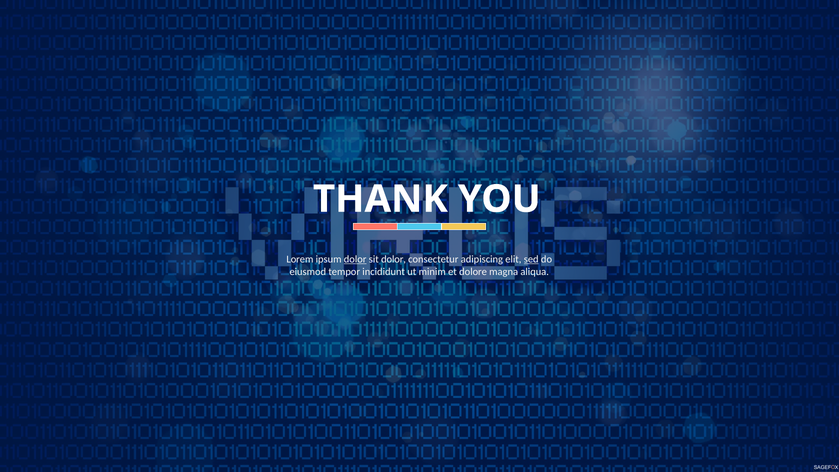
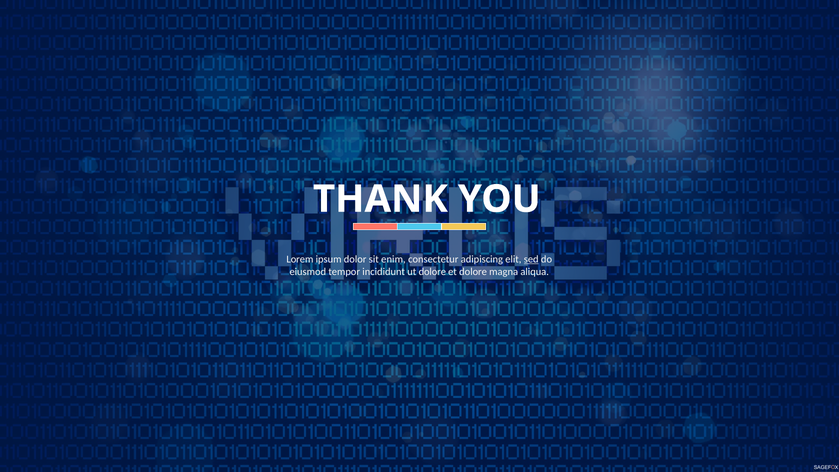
dolor at (355, 259) underline: present -> none
sit dolor: dolor -> enim
ut minim: minim -> dolore
